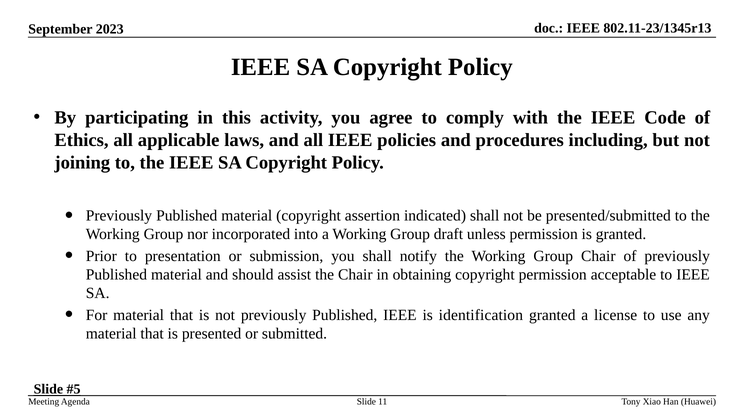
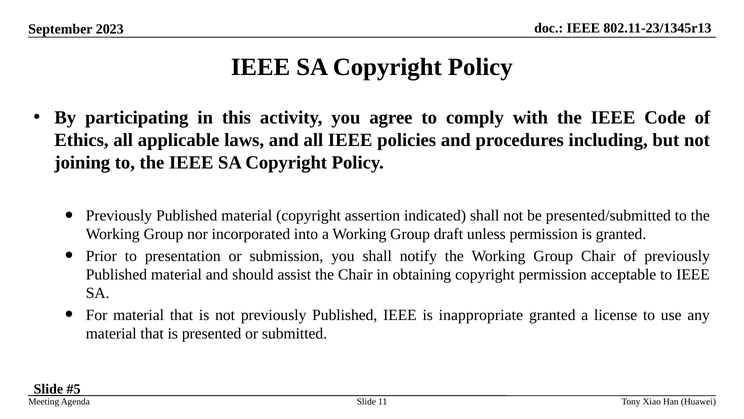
identification: identification -> inappropriate
